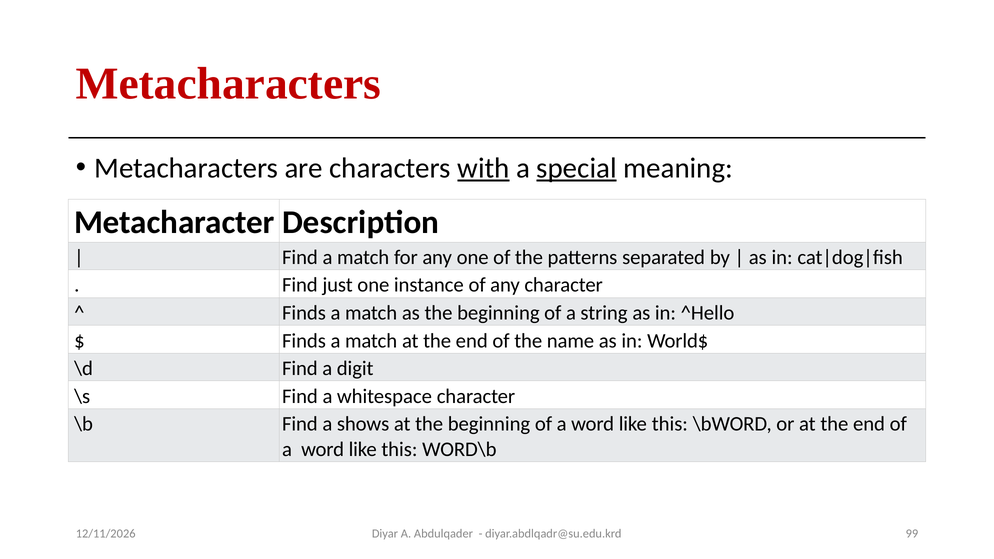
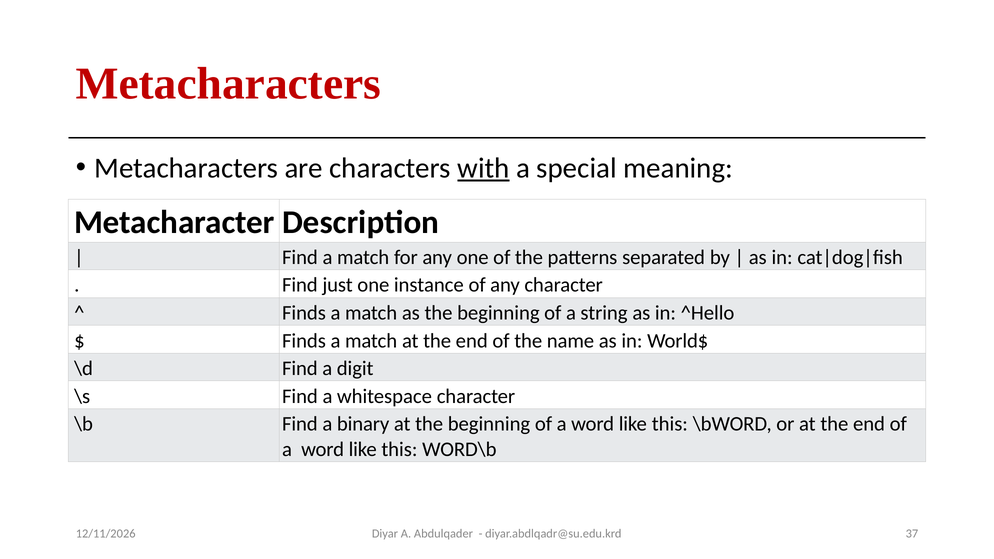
special underline: present -> none
shows: shows -> binary
99: 99 -> 37
